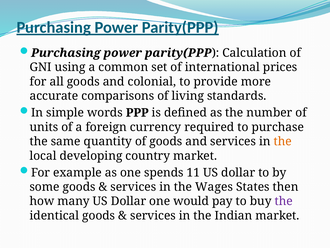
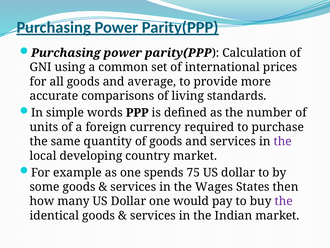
colonial: colonial -> average
the at (283, 141) colour: orange -> purple
11: 11 -> 75
